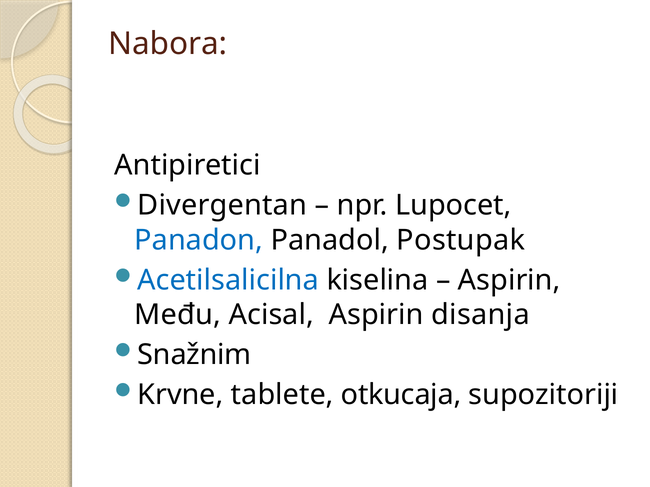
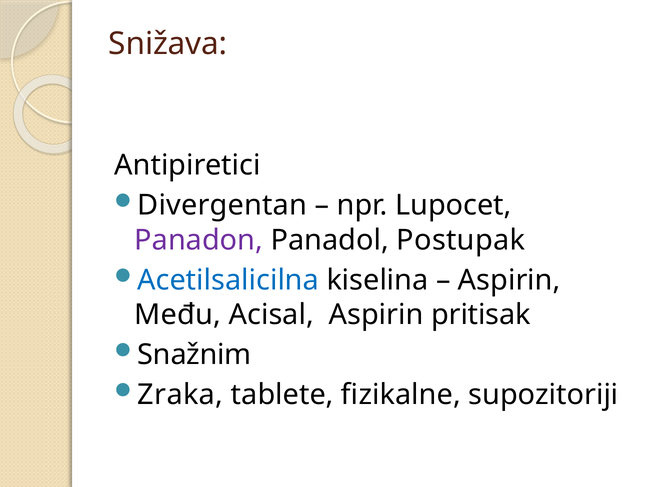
Nabora: Nabora -> Snižava
Panadon colour: blue -> purple
disanja: disanja -> pritisak
Krvne: Krvne -> Zraka
otkucaja: otkucaja -> fizikalne
